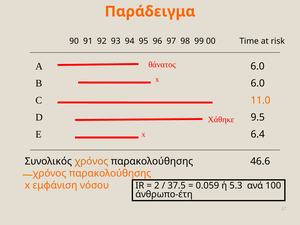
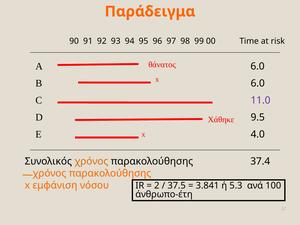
11.0 colour: orange -> purple
6.4: 6.4 -> 4.0
46.6: 46.6 -> 37.4
0.059: 0.059 -> 3.841
